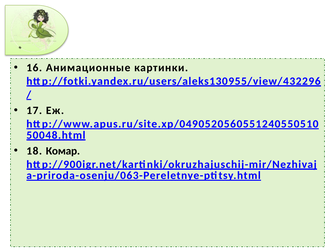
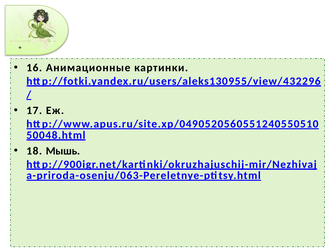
Комар: Комар -> Мышь
